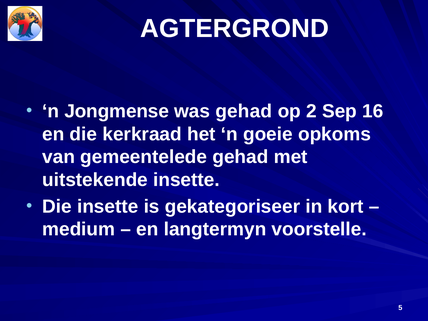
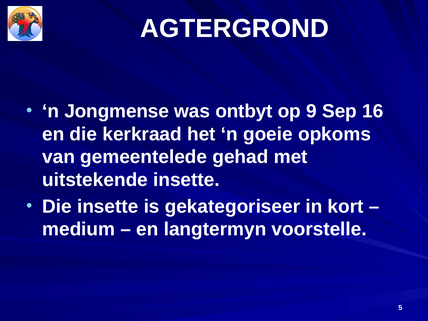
was gehad: gehad -> ontbyt
2: 2 -> 9
